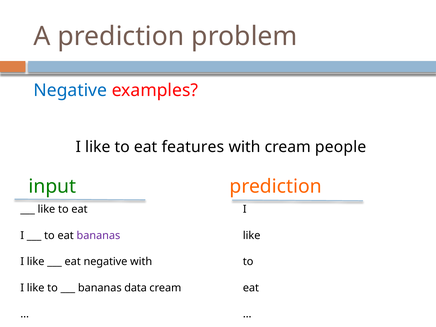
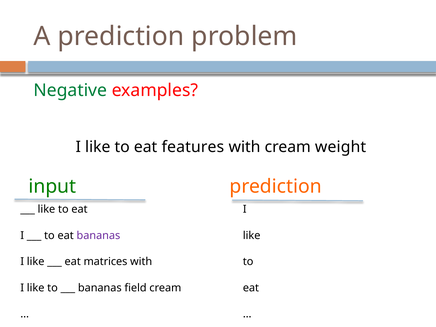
Negative at (70, 90) colour: blue -> green
people: people -> weight
eat negative: negative -> matrices
data: data -> field
